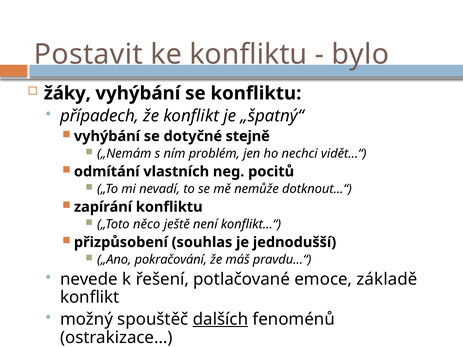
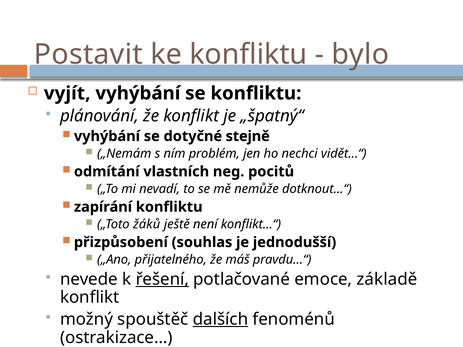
žáky: žáky -> vyjít
případech: případech -> plánování
něco: něco -> žáků
pokračování: pokračování -> přijatelného
řešení underline: none -> present
